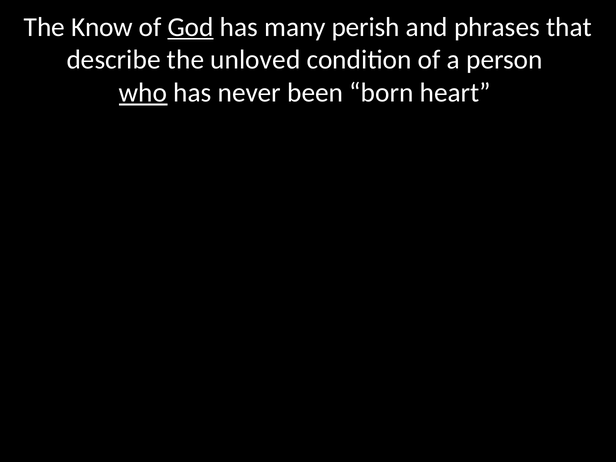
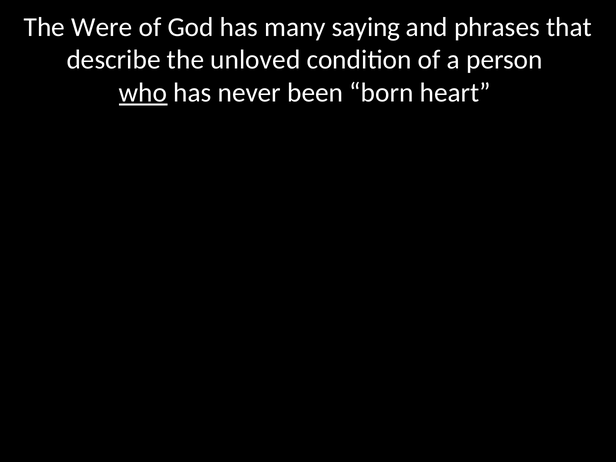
Know: Know -> Were
God at (191, 27) underline: present -> none
perish: perish -> saying
